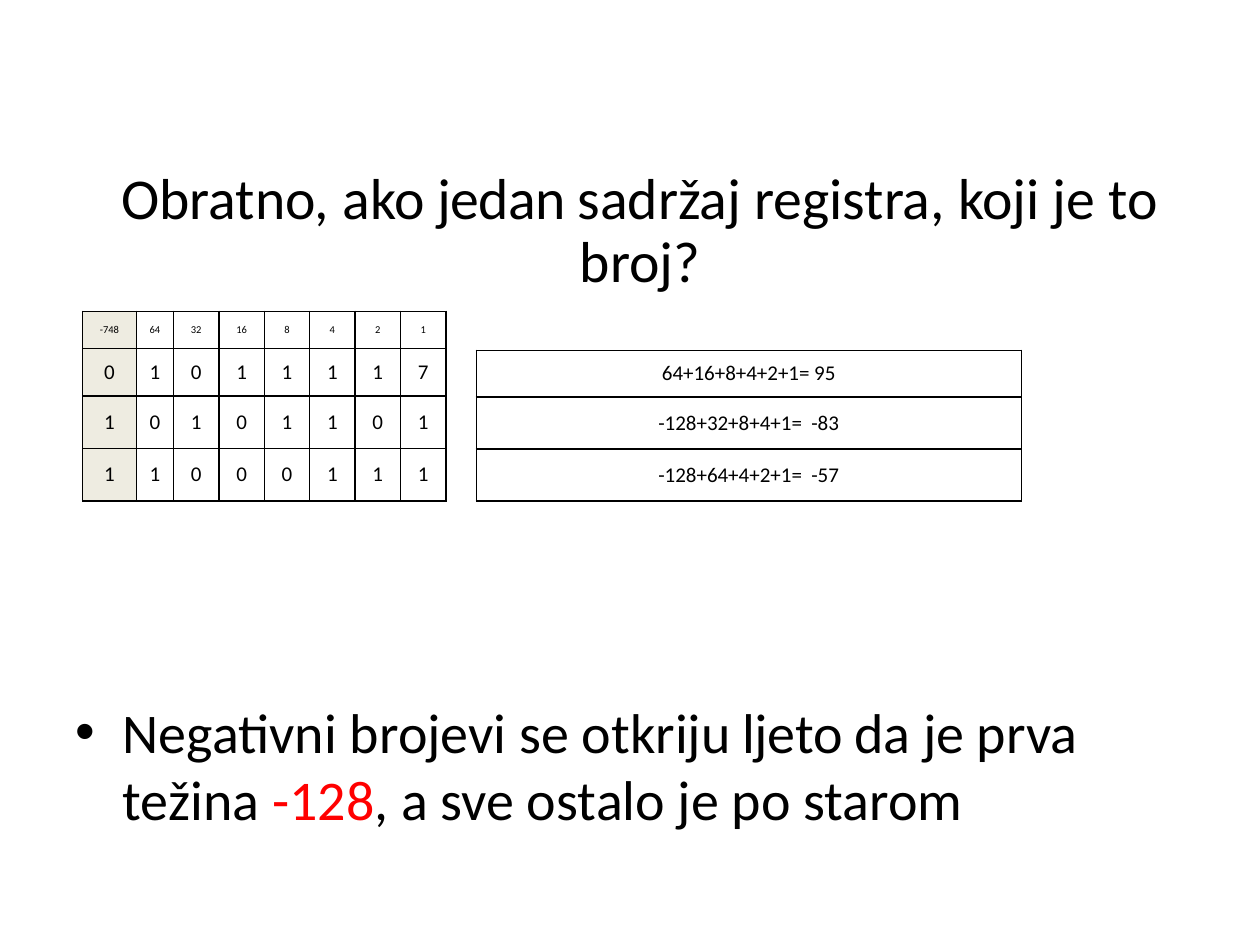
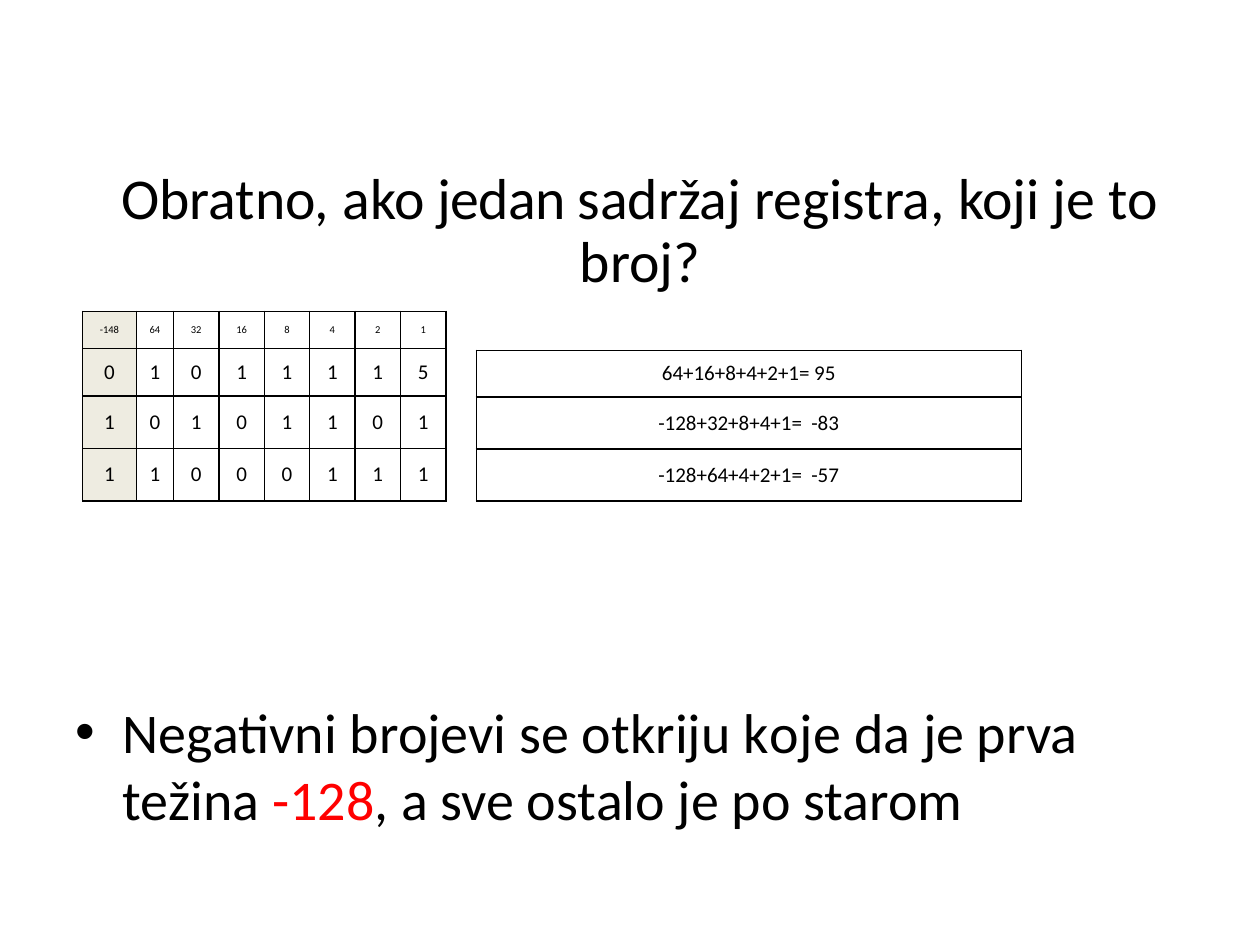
-748: -748 -> -148
7: 7 -> 5
ljeto: ljeto -> koje
